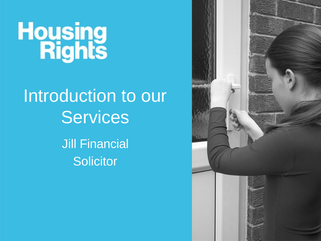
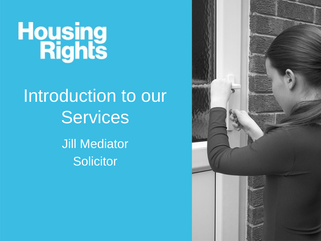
Financial: Financial -> Mediator
